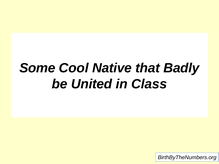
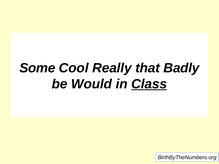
Native: Native -> Really
United: United -> Would
Class underline: none -> present
